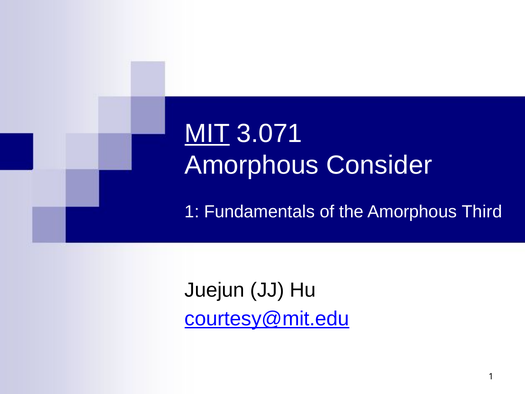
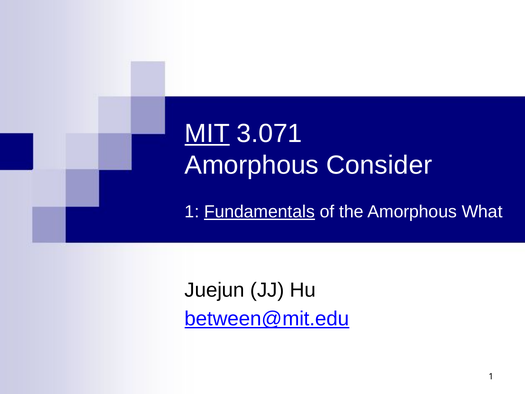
Fundamentals underline: none -> present
Third: Third -> What
courtesy@mit.edu: courtesy@mit.edu -> between@mit.edu
